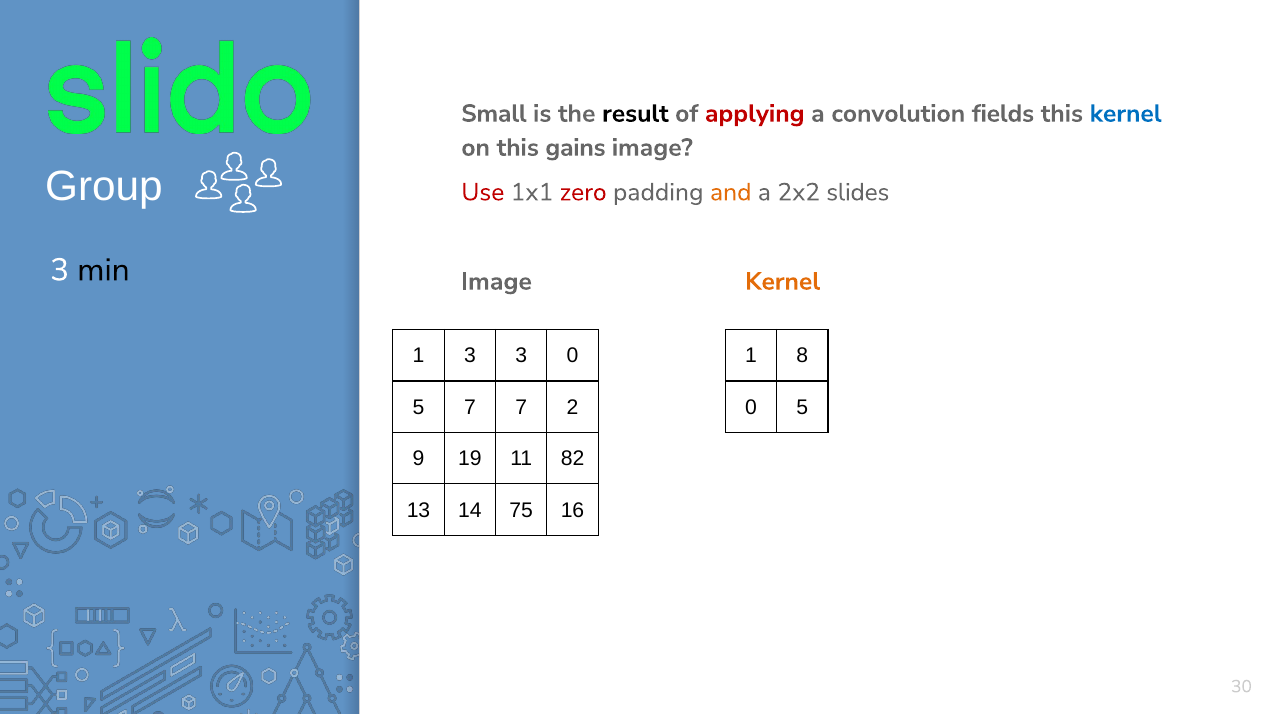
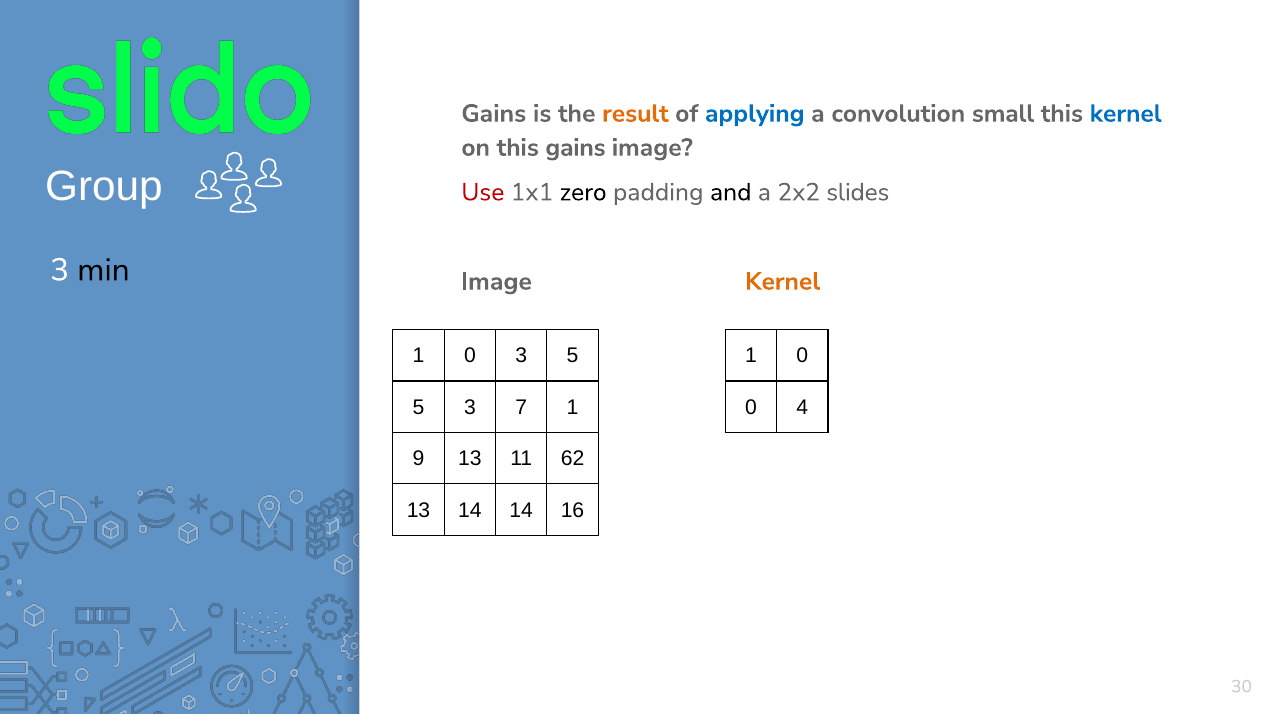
Small at (494, 114): Small -> Gains
result colour: black -> orange
applying colour: red -> blue
fields: fields -> small
zero colour: red -> black
and colour: orange -> black
3 at (470, 356): 3 -> 0
3 0: 0 -> 5
8 at (802, 356): 8 -> 0
5 7: 7 -> 3
7 2: 2 -> 1
5 at (802, 407): 5 -> 4
9 19: 19 -> 13
82: 82 -> 62
14 75: 75 -> 14
